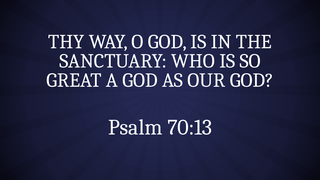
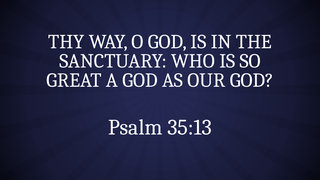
70:13: 70:13 -> 35:13
